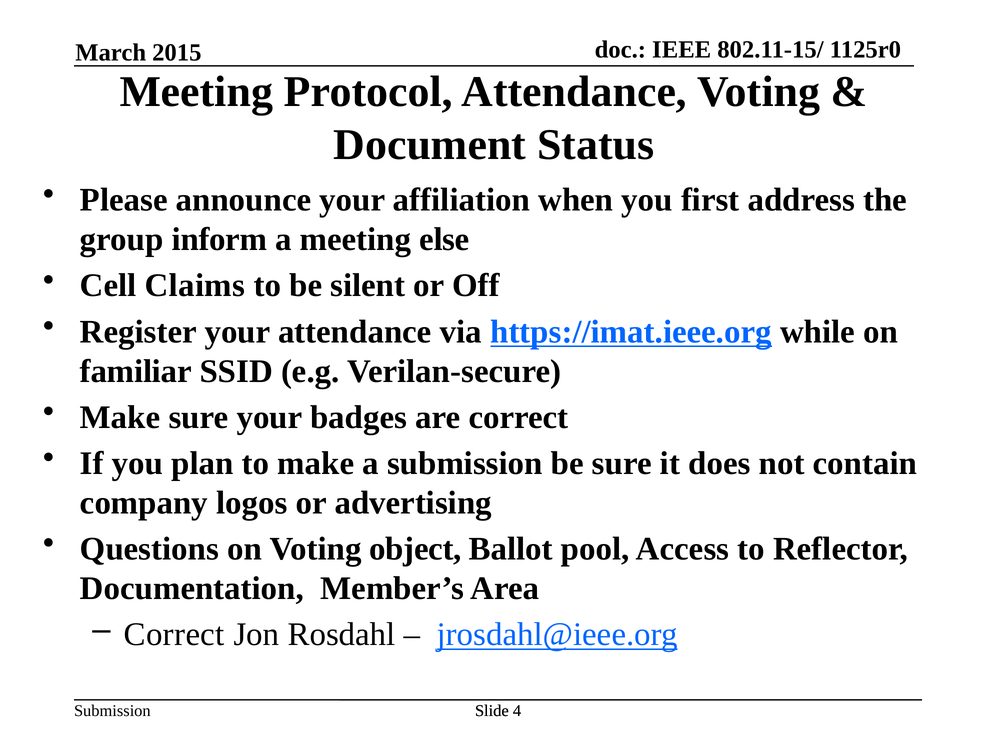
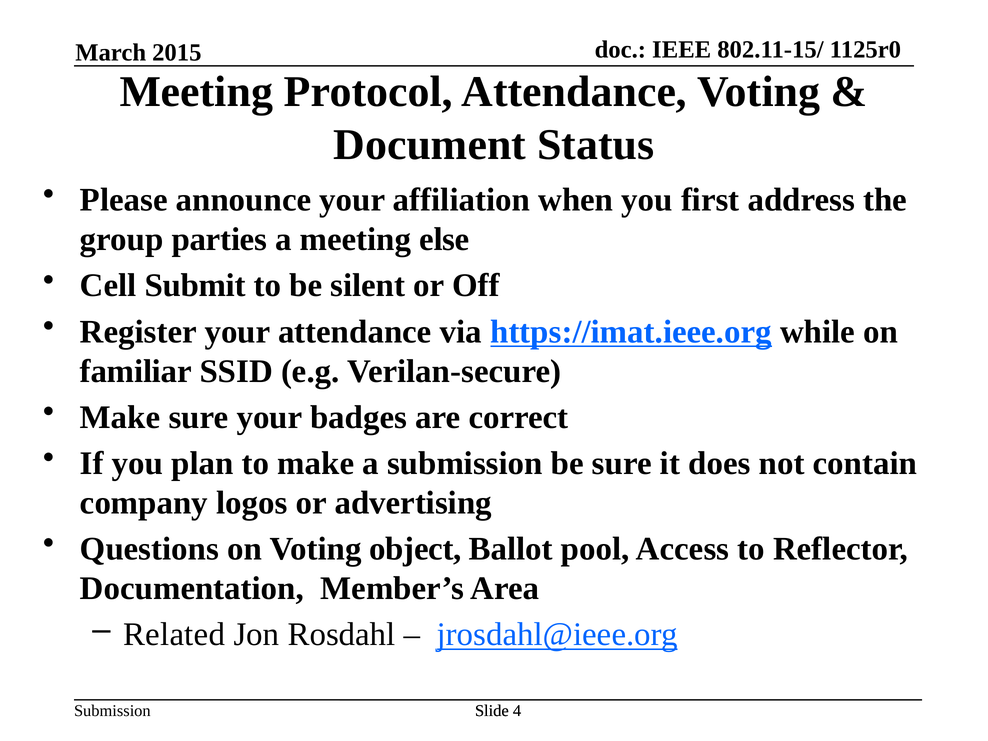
inform: inform -> parties
Claims: Claims -> Submit
Correct at (174, 635): Correct -> Related
